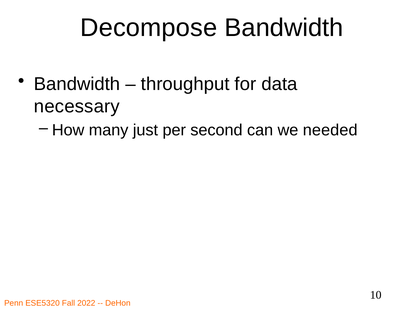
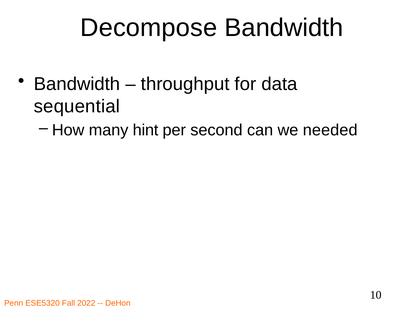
necessary: necessary -> sequential
just: just -> hint
